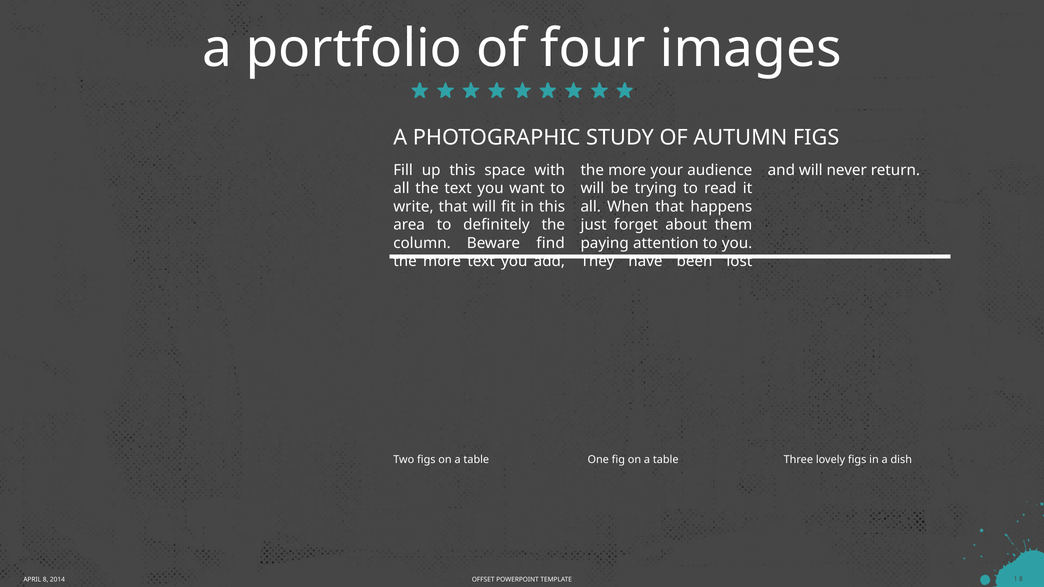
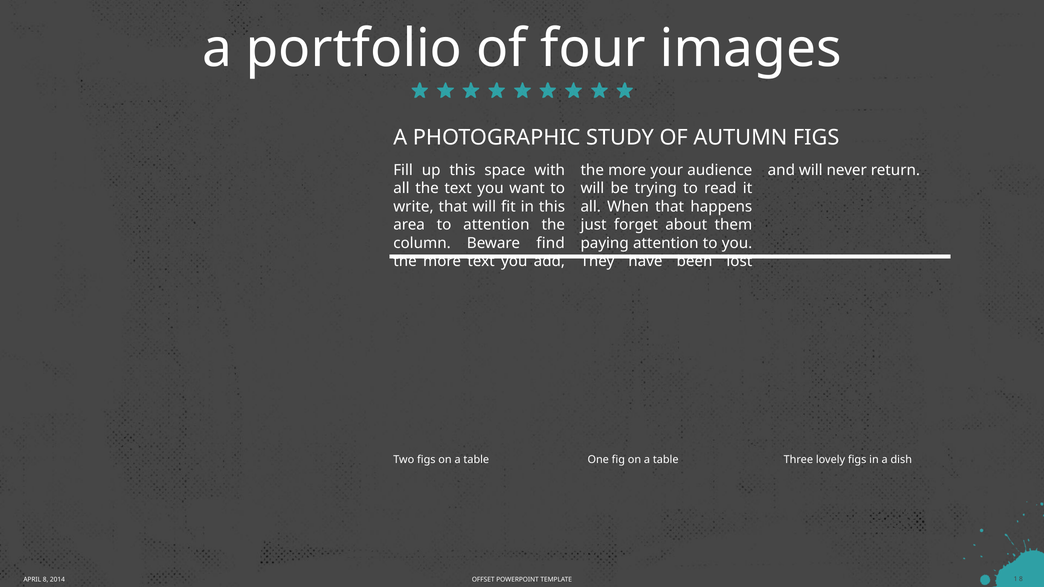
to definitely: definitely -> attention
